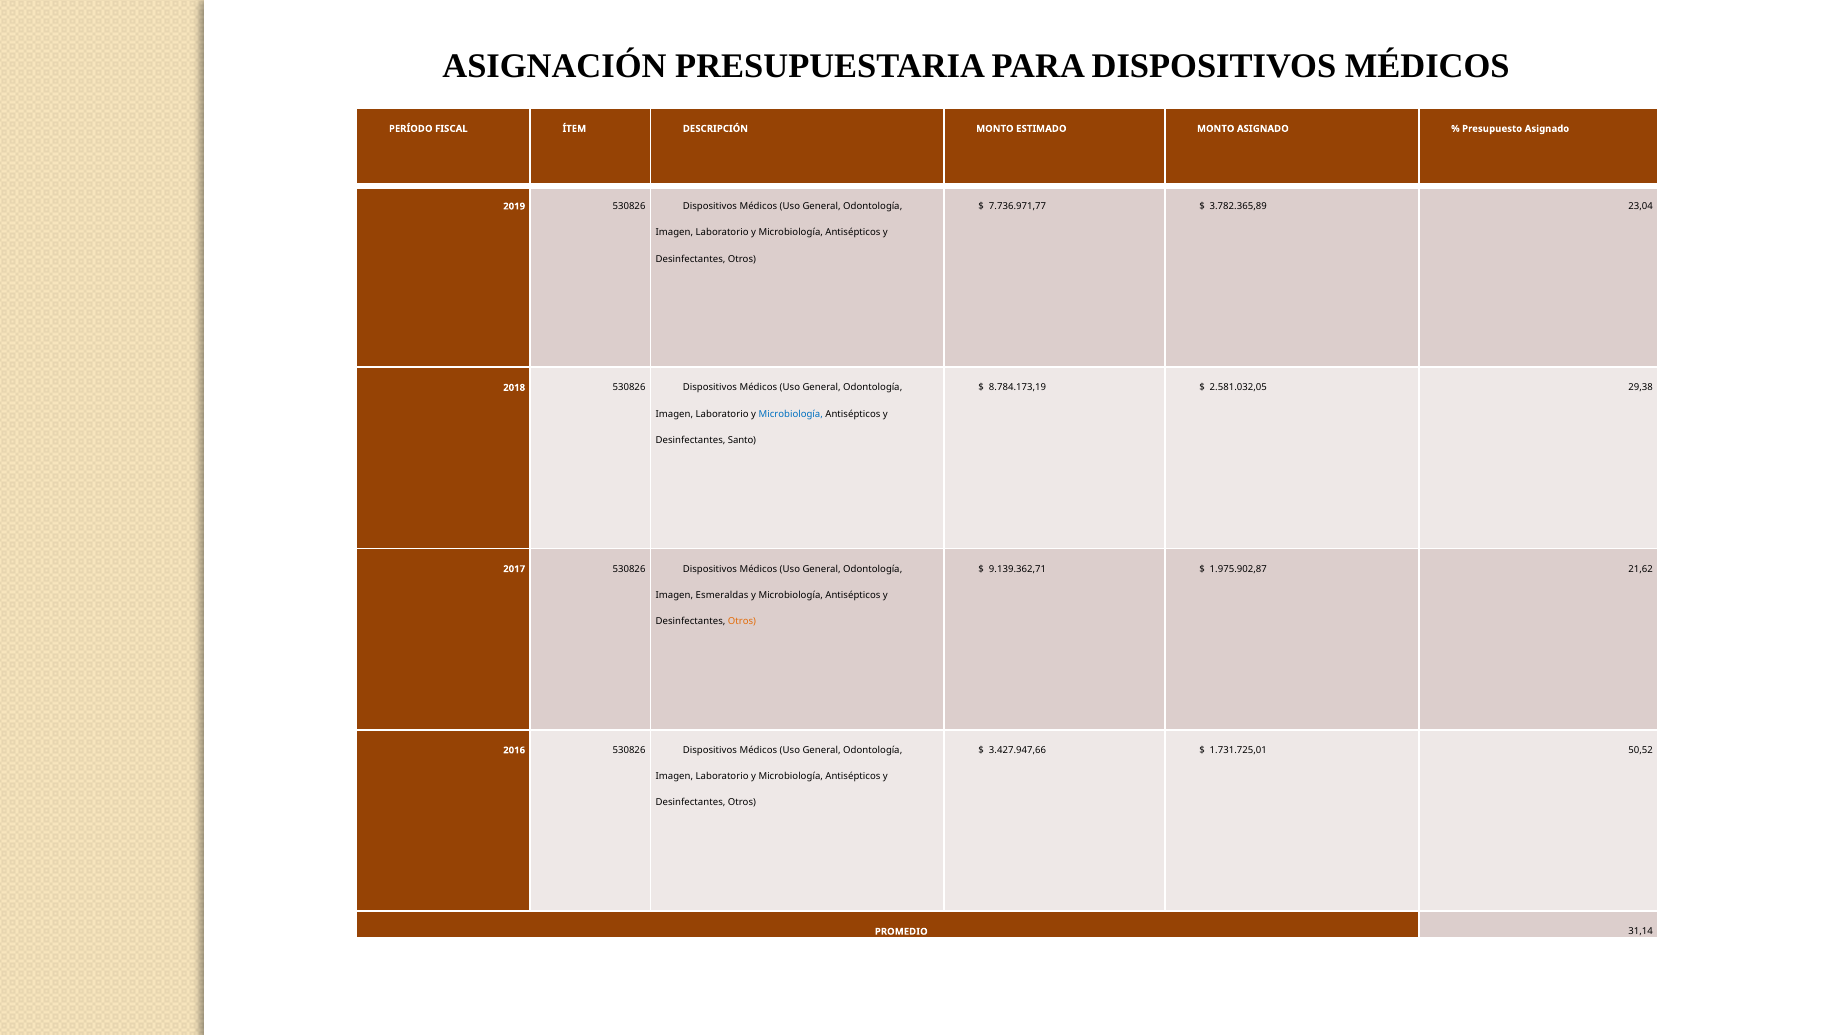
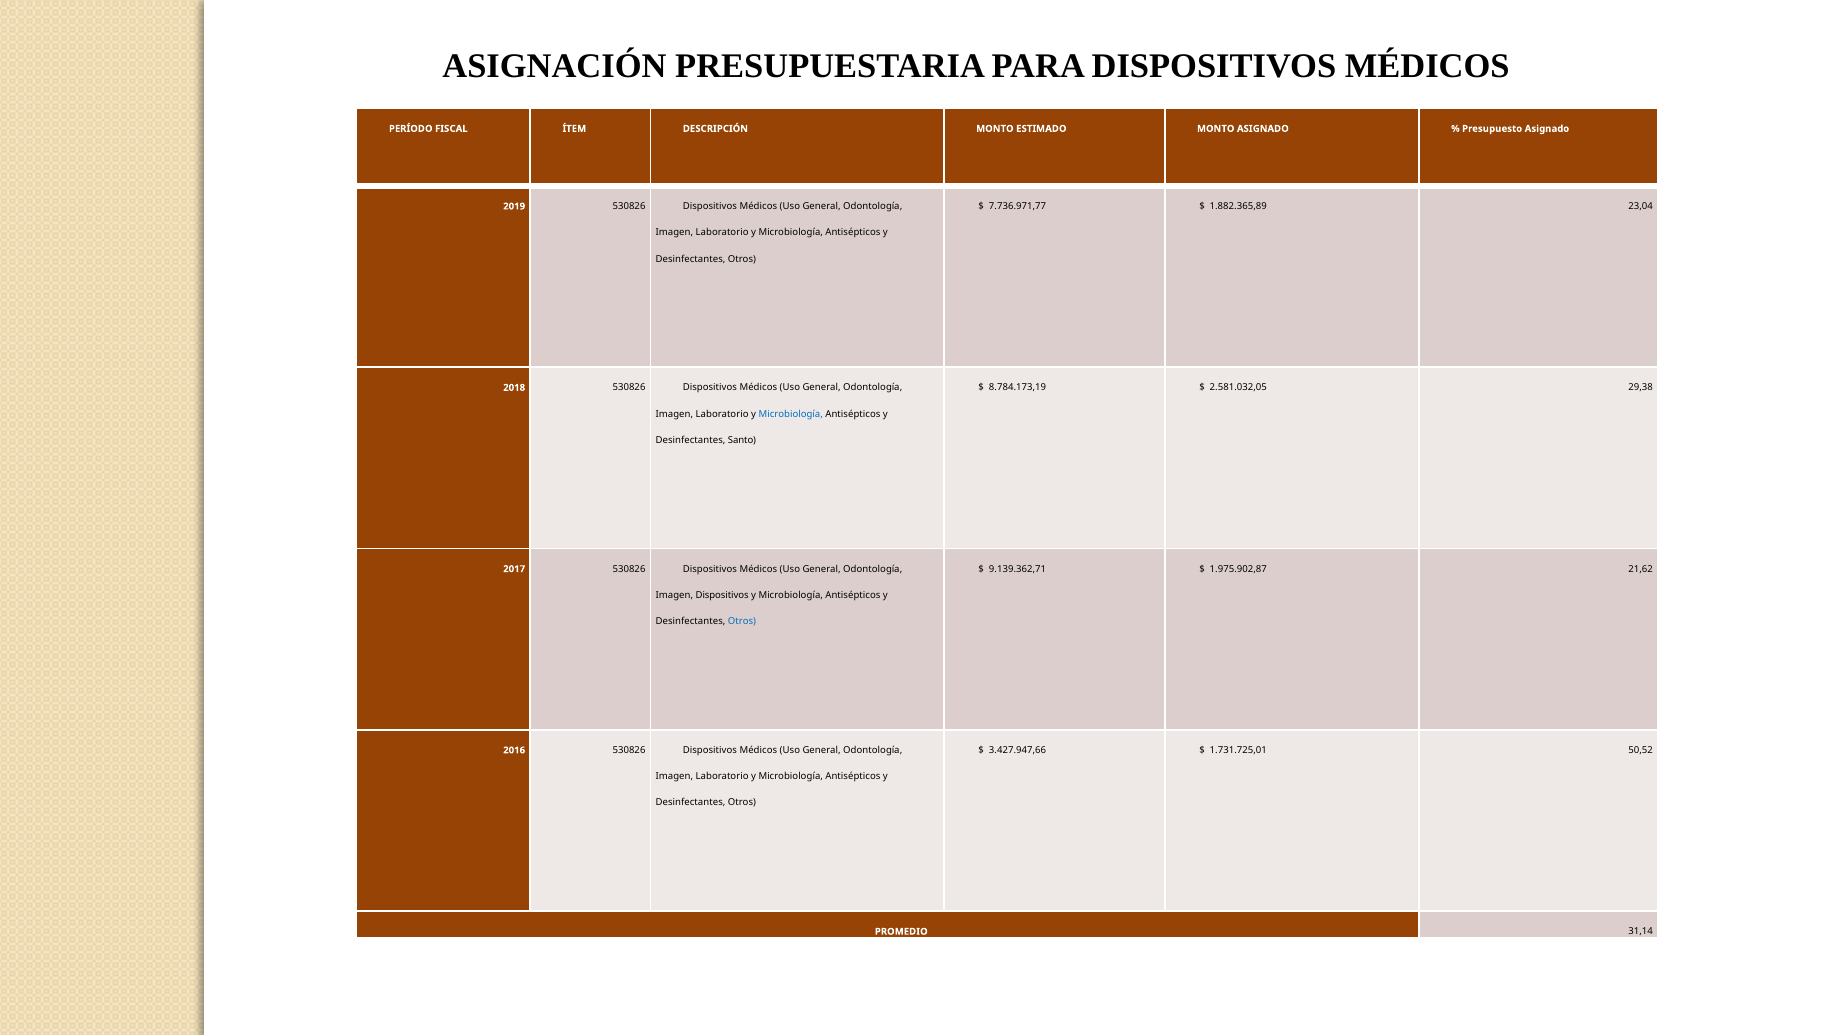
3.782.365,89: 3.782.365,89 -> 1.882.365,89
Imagen Esmeraldas: Esmeraldas -> Dispositivos
Otros at (742, 622) colour: orange -> blue
